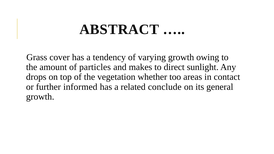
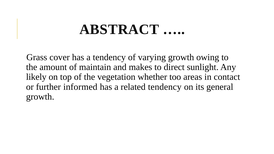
particles: particles -> maintain
drops: drops -> likely
related conclude: conclude -> tendency
